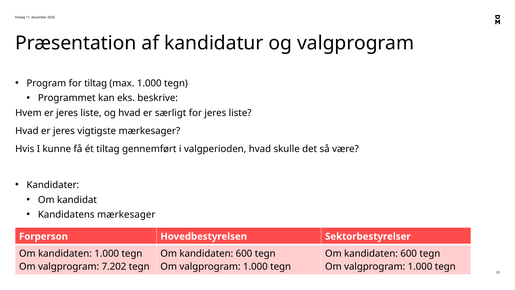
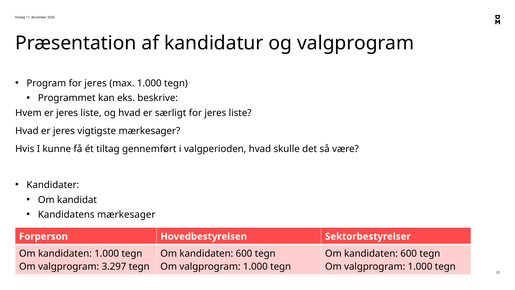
Program for tiltag: tiltag -> jeres
7.202: 7.202 -> 3.297
